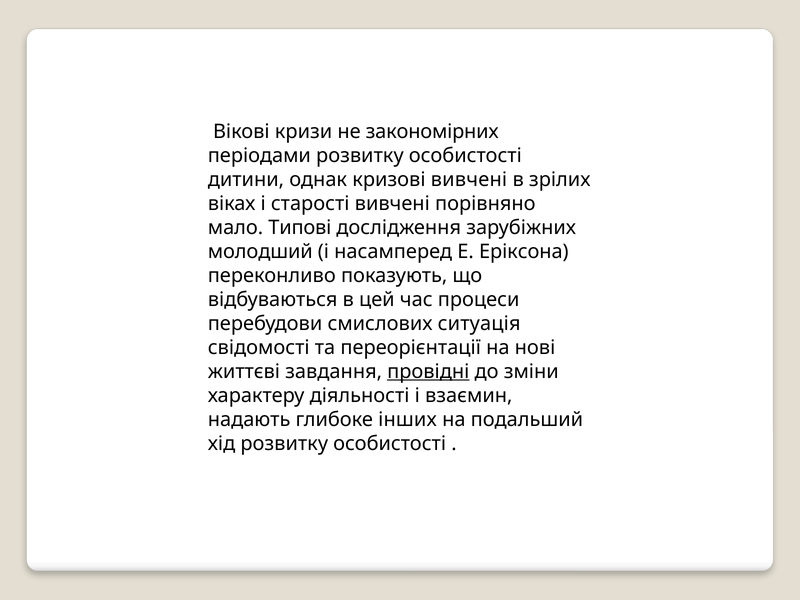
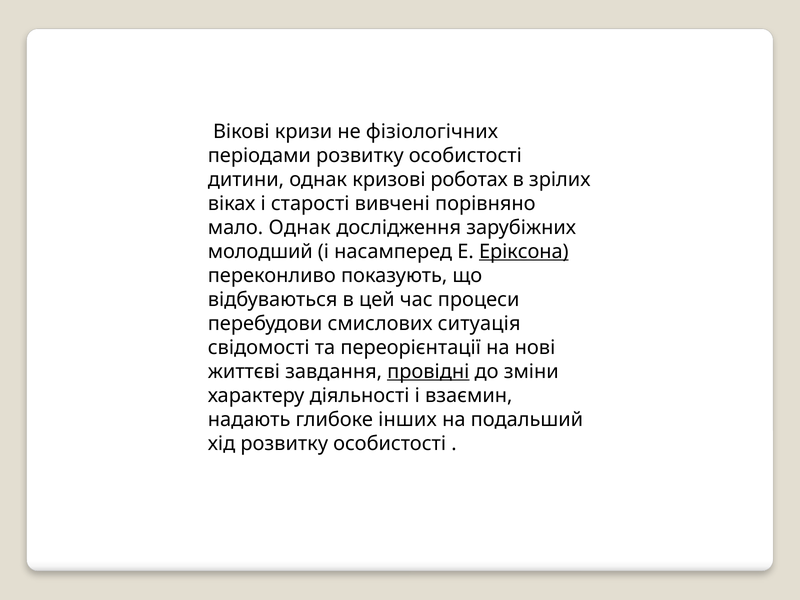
закономірних: закономірних -> фізіологічних
кризові вивчені: вивчені -> роботах
мало Типові: Типові -> Однак
Еріксона underline: none -> present
